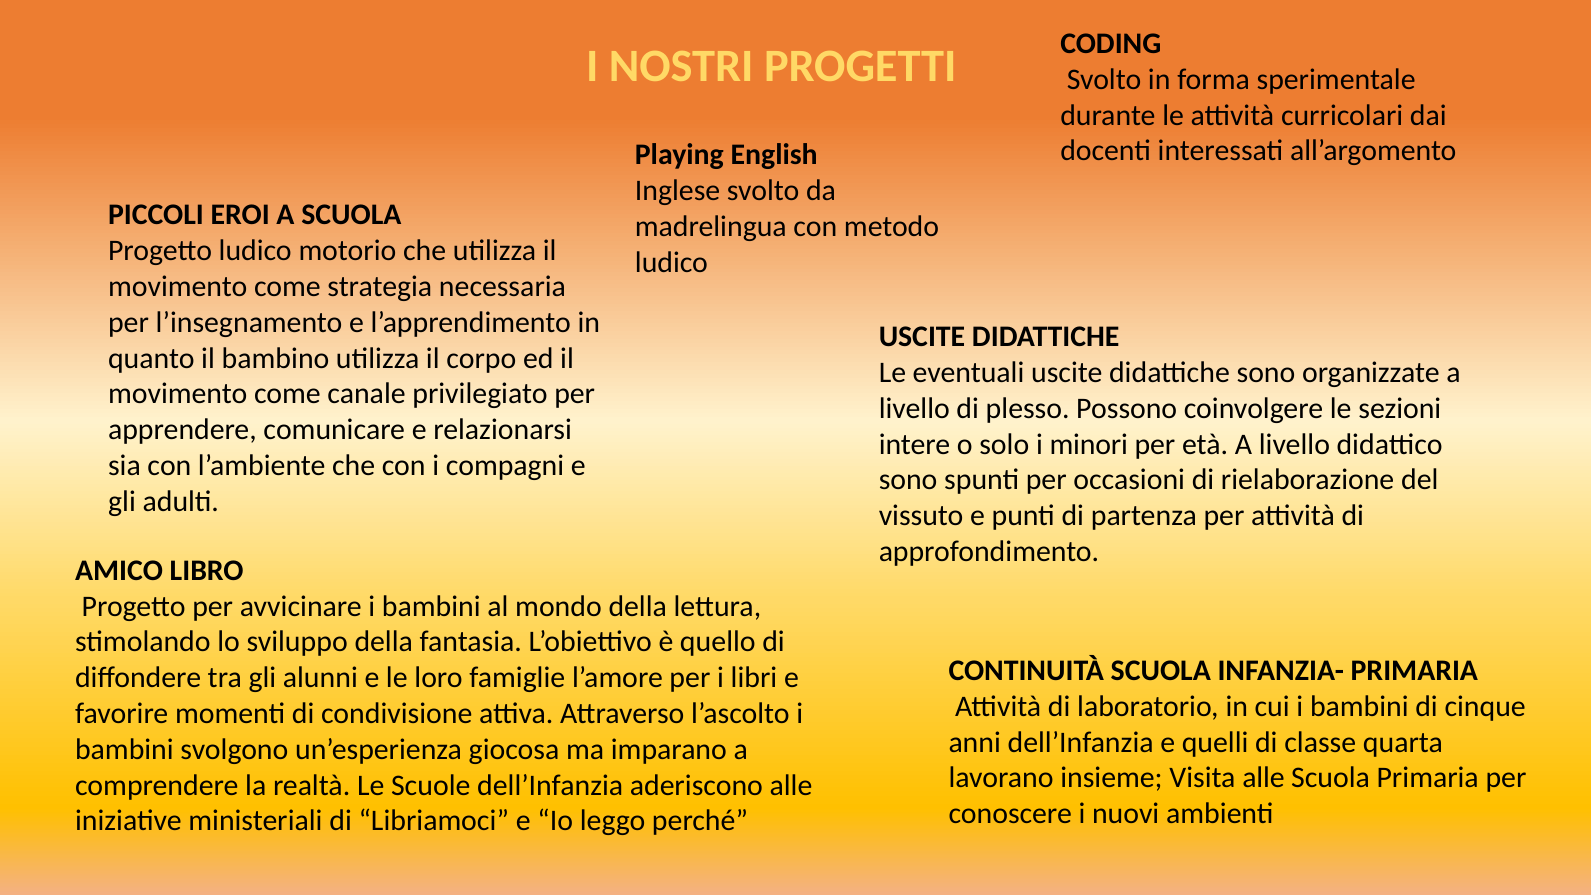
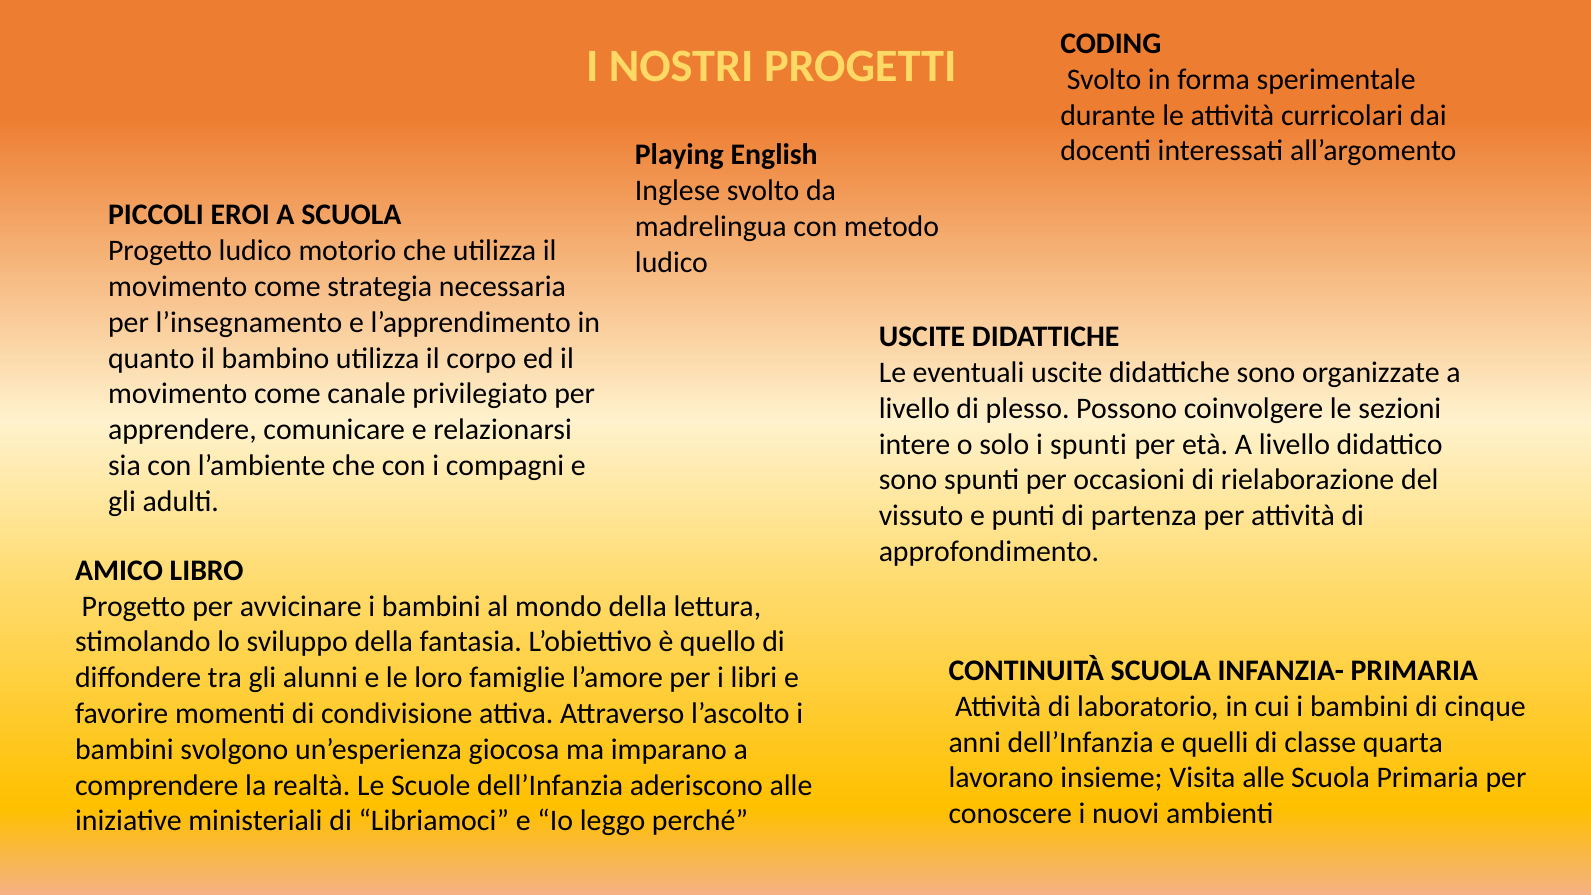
i minori: minori -> spunti
